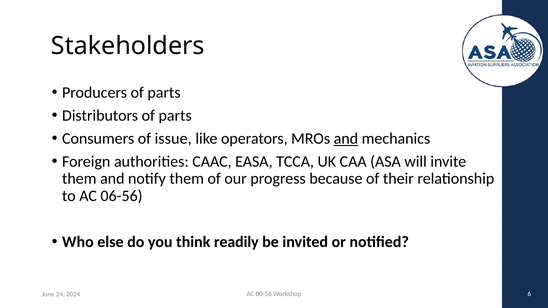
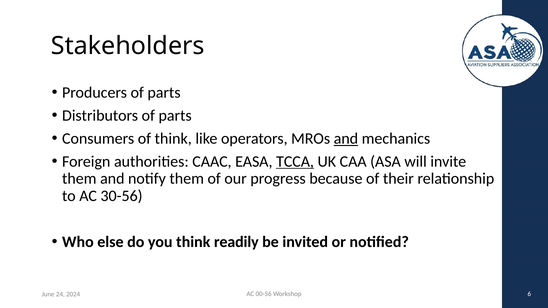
of issue: issue -> think
TCCA underline: none -> present
06-56: 06-56 -> 30-56
